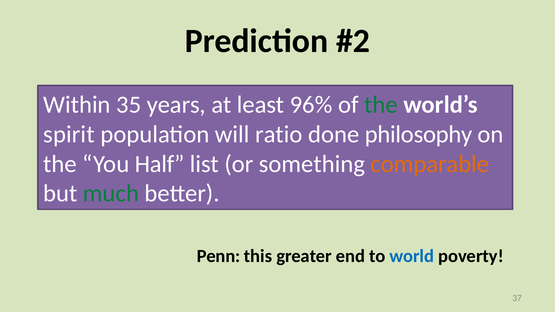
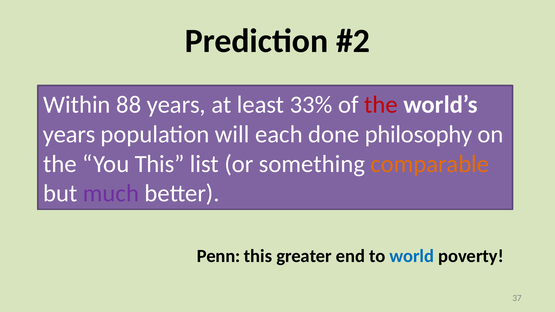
35: 35 -> 88
96%: 96% -> 33%
the at (381, 105) colour: green -> red
spirit at (69, 134): spirit -> years
ratio: ratio -> each
You Half: Half -> This
much colour: green -> purple
